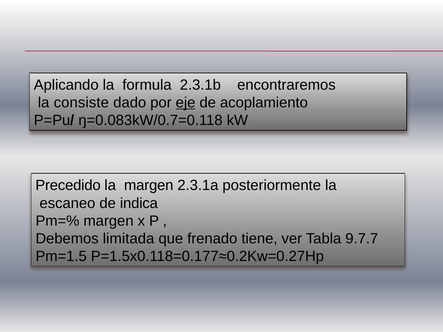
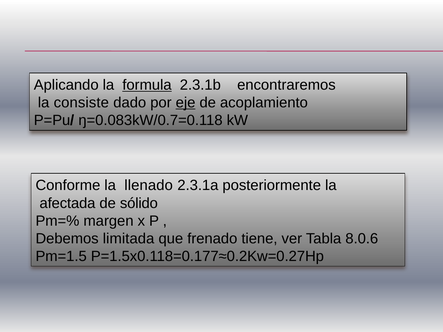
formula underline: none -> present
Precedido: Precedido -> Conforme
la margen: margen -> llenado
escaneo: escaneo -> afectada
indica: indica -> sólido
9.7.7: 9.7.7 -> 8.0.6
